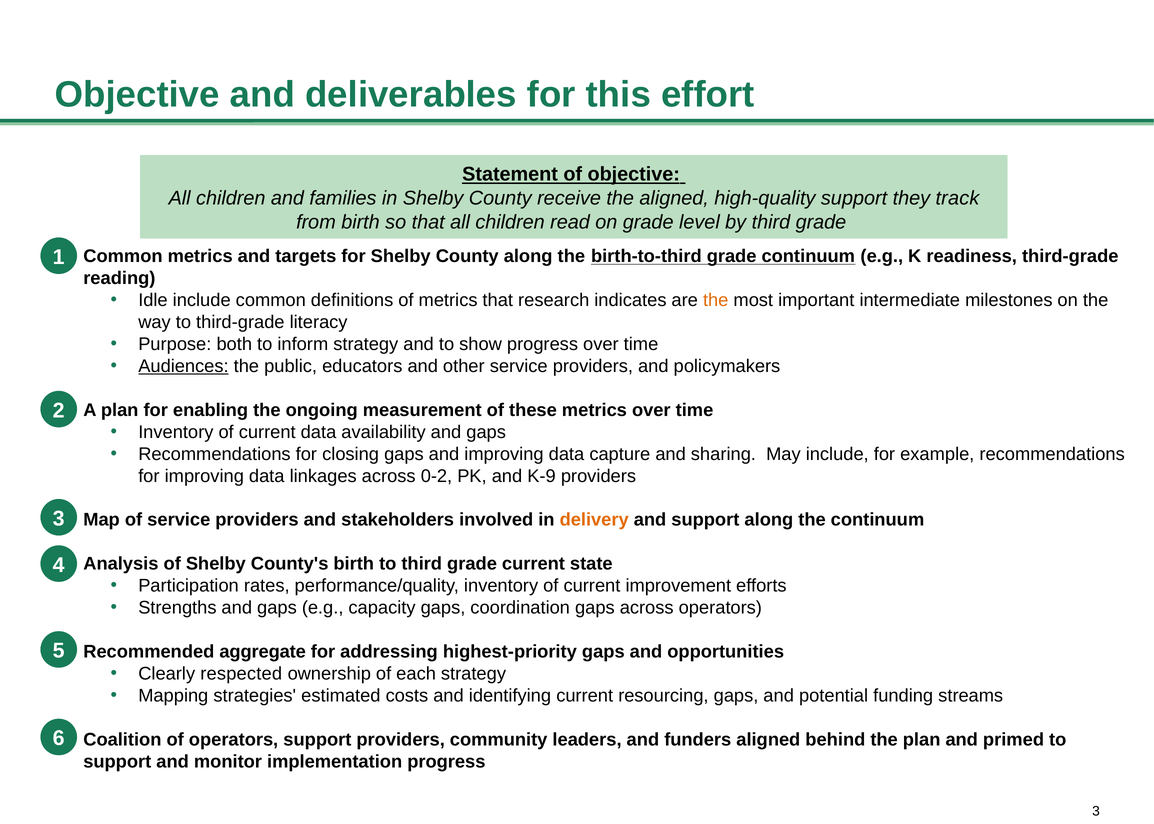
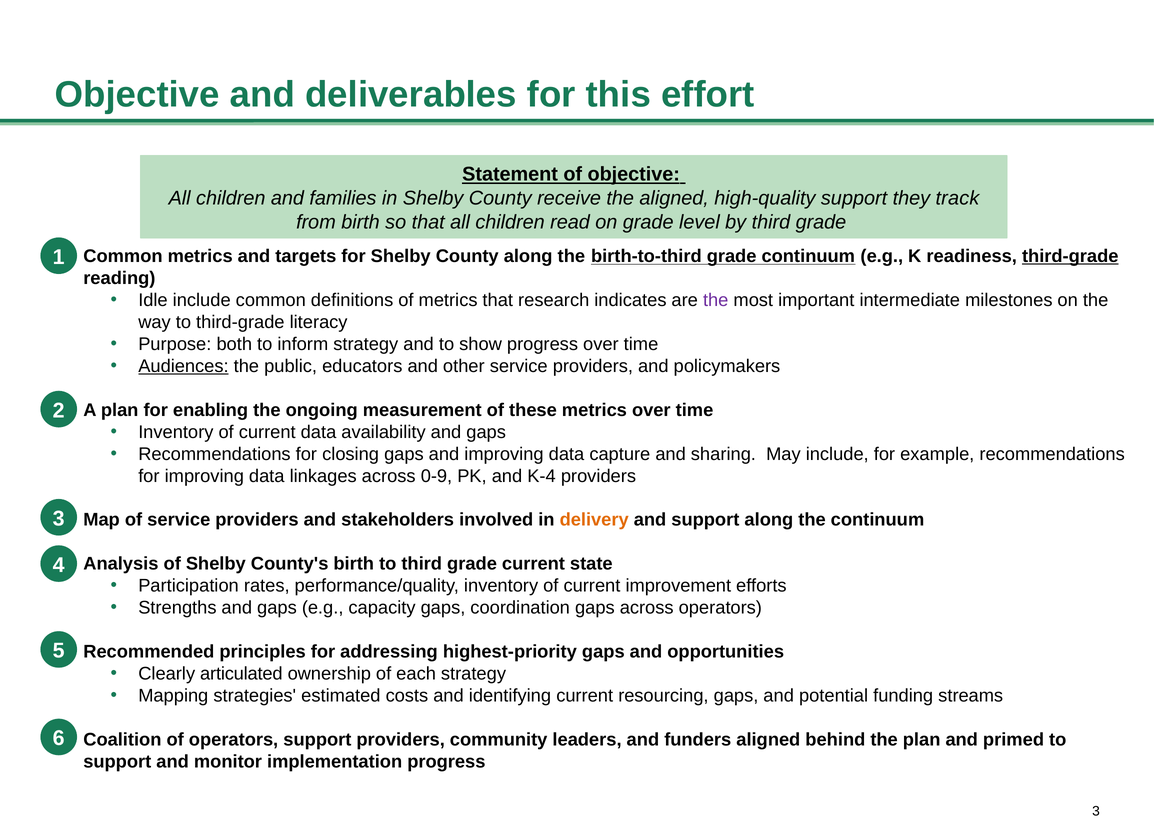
third-grade at (1070, 256) underline: none -> present
the at (716, 300) colour: orange -> purple
0-2: 0-2 -> 0-9
K-9: K-9 -> K-4
aggregate: aggregate -> principles
respected: respected -> articulated
